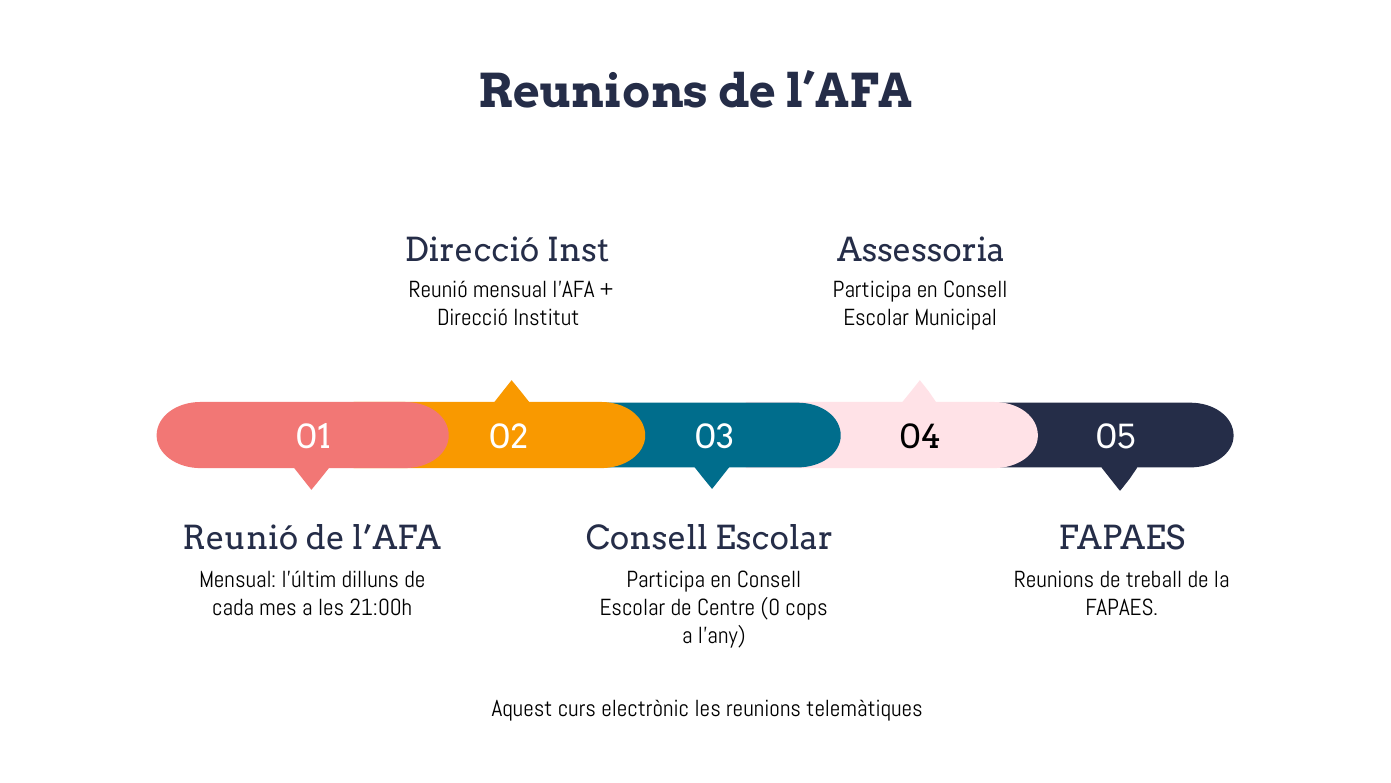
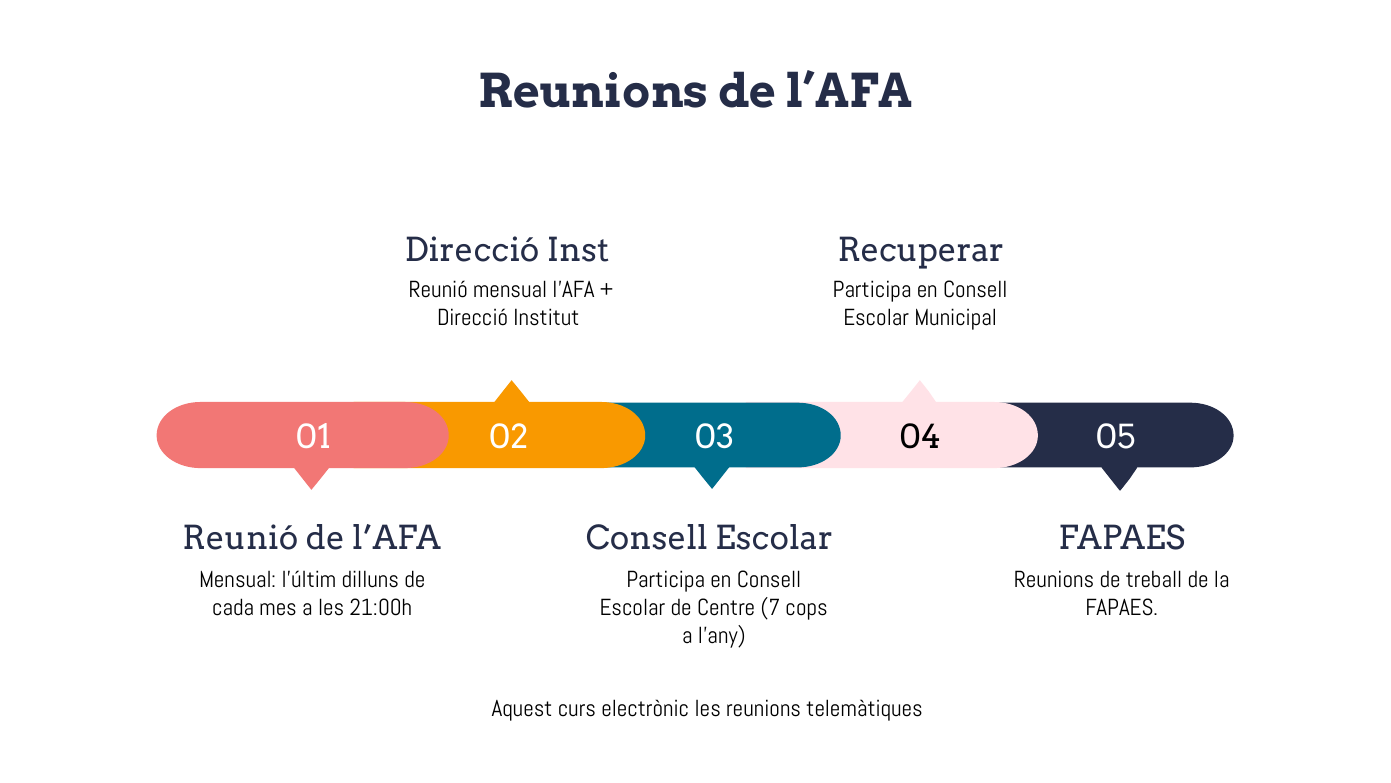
Assessoria: Assessoria -> Recuperar
0: 0 -> 7
